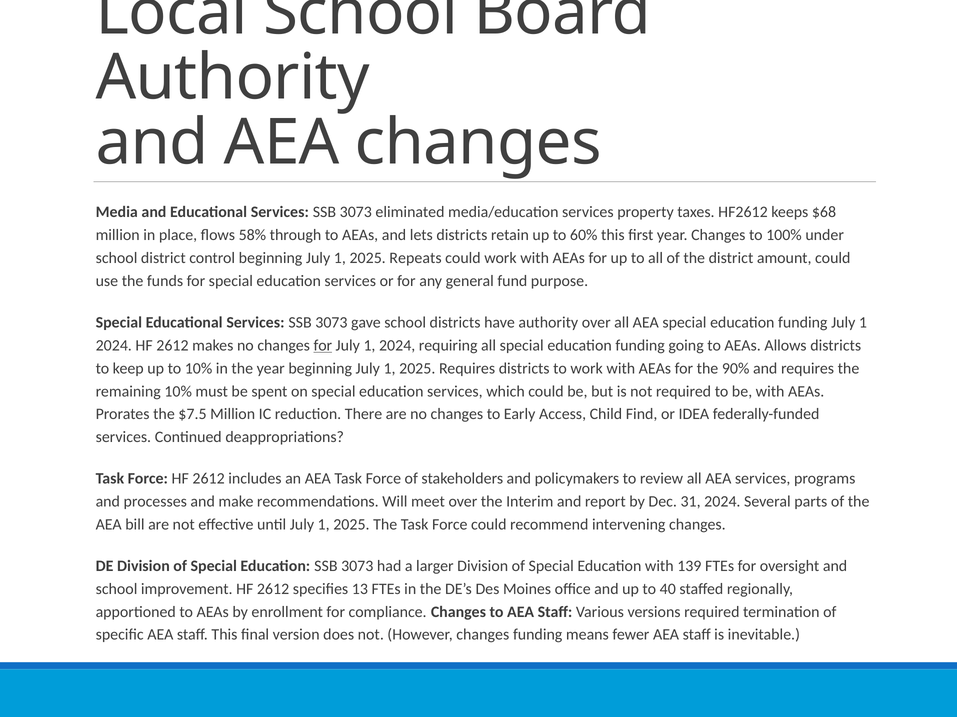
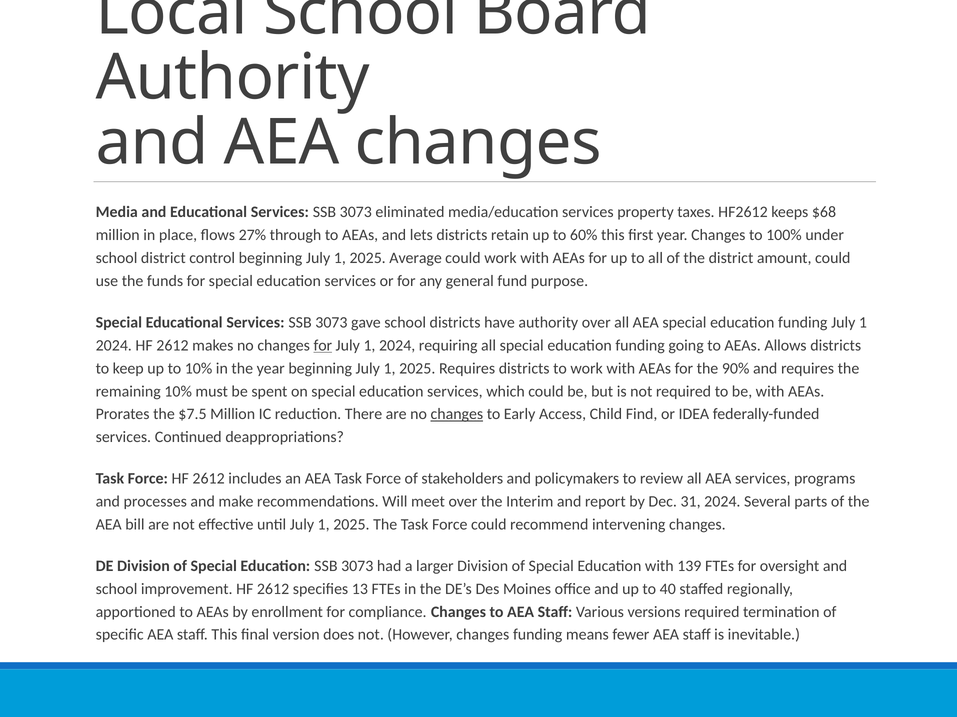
58%: 58% -> 27%
Repeats: Repeats -> Average
changes at (457, 415) underline: none -> present
